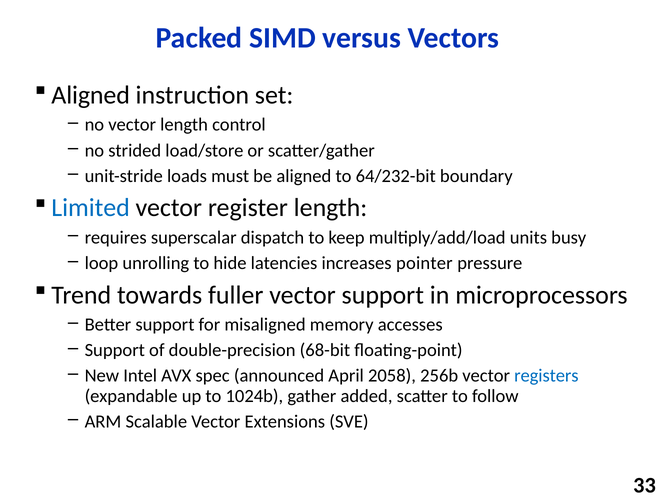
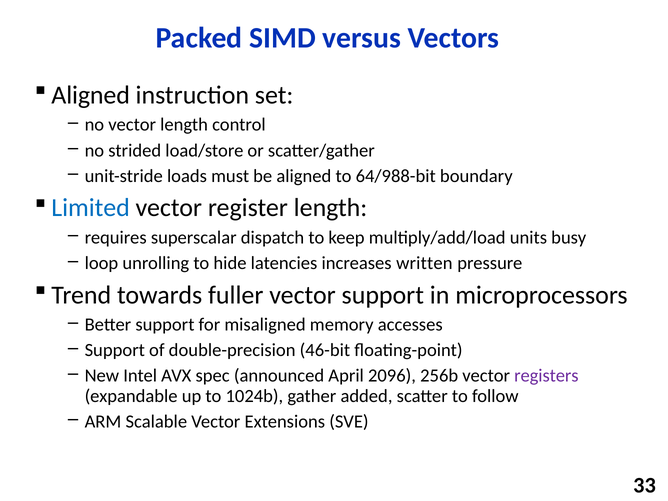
64/232-bit: 64/232-bit -> 64/988-bit
pointer: pointer -> written
68-bit: 68-bit -> 46-bit
2058: 2058 -> 2096
registers colour: blue -> purple
